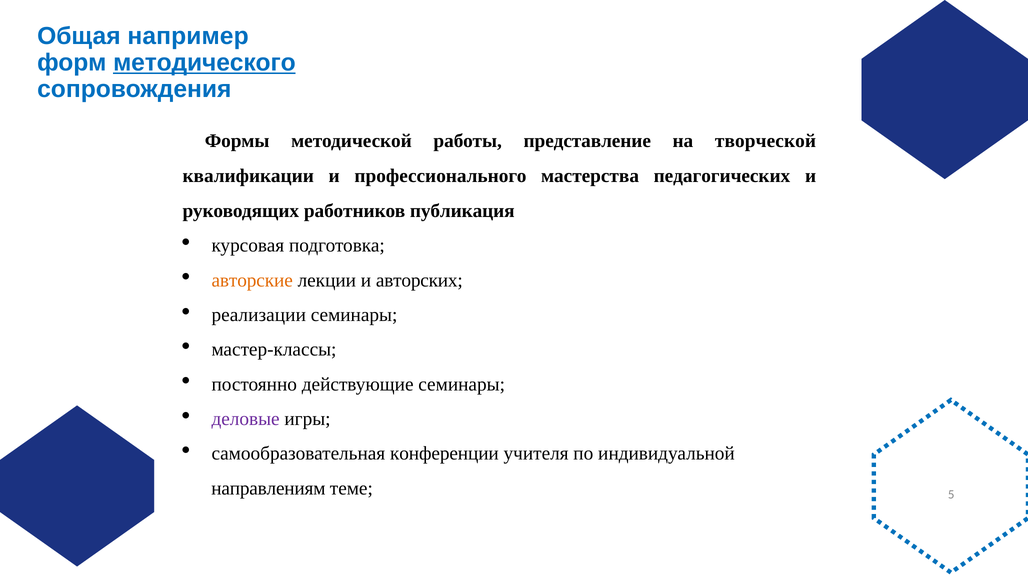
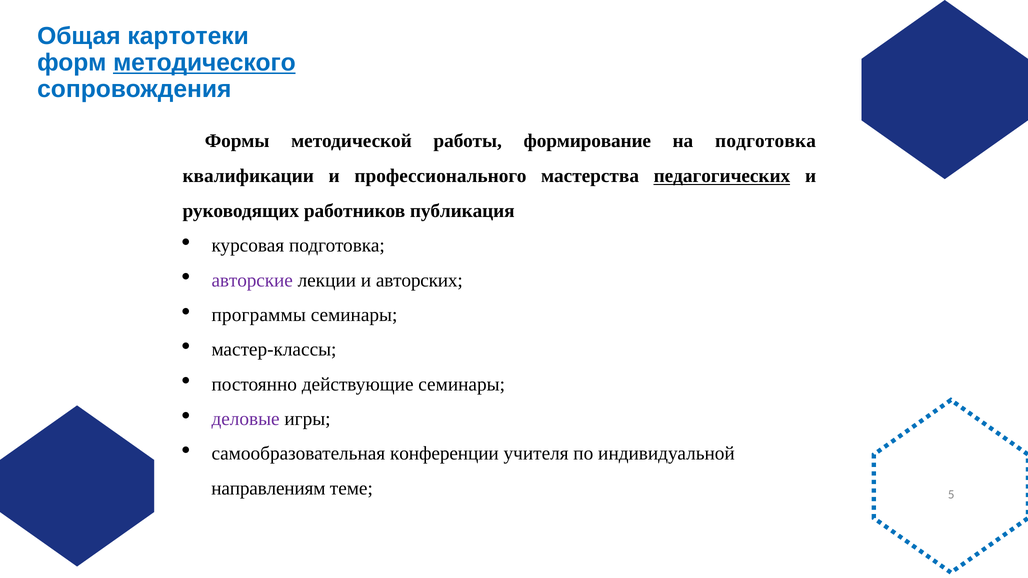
например: например -> картотеки
представление: представление -> формирование
на творческой: творческой -> подготовка
педагогических underline: none -> present
авторские colour: orange -> purple
реализации: реализации -> программы
